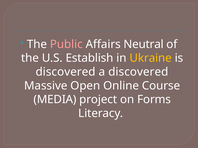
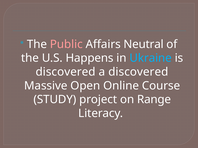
Establish: Establish -> Happens
Ukraine colour: yellow -> light blue
MEDIA: MEDIA -> STUDY
Forms: Forms -> Range
